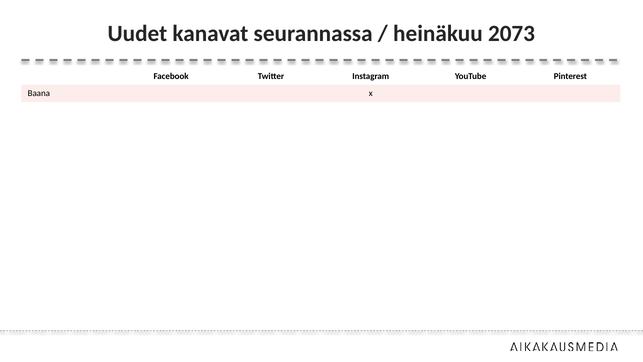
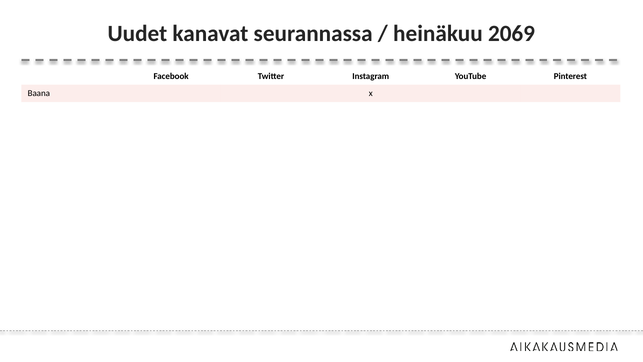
2073: 2073 -> 2069
